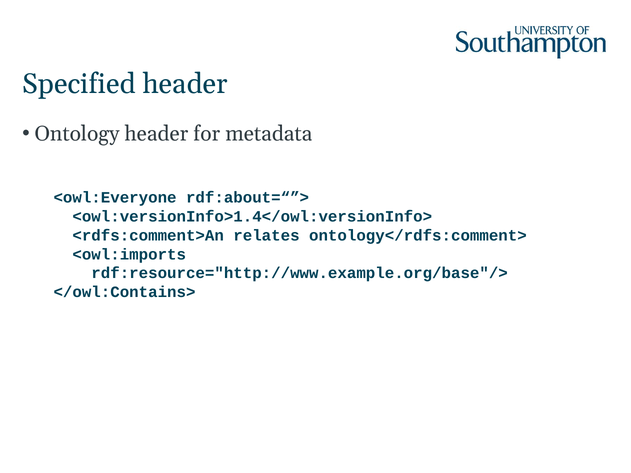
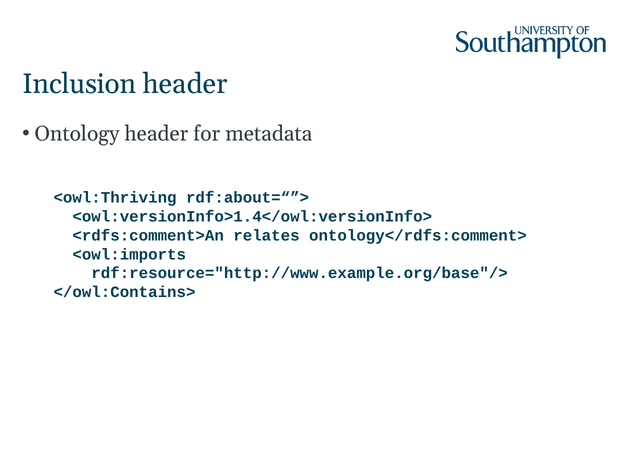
Specified: Specified -> Inclusion
<owl:Everyone: <owl:Everyone -> <owl:Thriving
